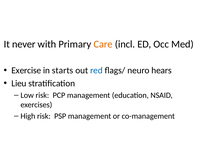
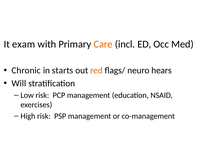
never: never -> exam
Exercise: Exercise -> Chronic
red colour: blue -> orange
Lieu: Lieu -> Will
